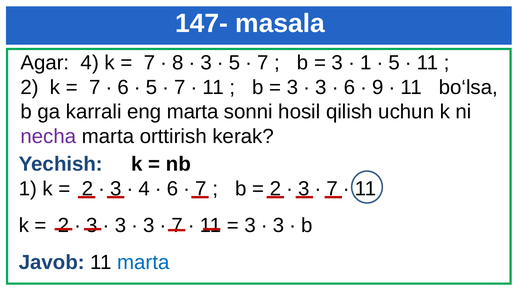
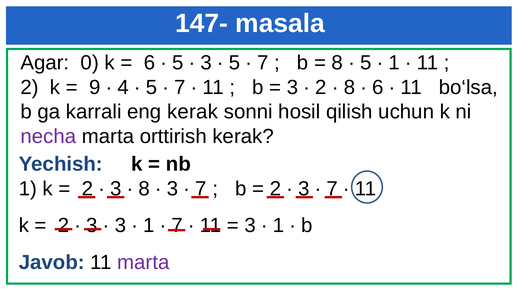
Agar 4: 4 -> 0
7 at (149, 63): 7 -> 6
8 at (178, 63): 8 -> 5
3 at (337, 63): 3 -> 8
1 at (366, 63): 1 -> 5
5 at (394, 63): 5 -> 1
7 at (95, 87): 7 -> 9
6 at (123, 87): 6 -> 4
3 at (321, 87): 3 -> 2
6 at (349, 87): 6 -> 8
9 at (378, 87): 9 -> 6
eng marta: marta -> kerak
4 at (144, 189): 4 -> 8
6 at (173, 189): 6 -> 3
3 at (149, 226): 3 -> 1
3 at (279, 226): 3 -> 1
marta at (143, 263) colour: blue -> purple
